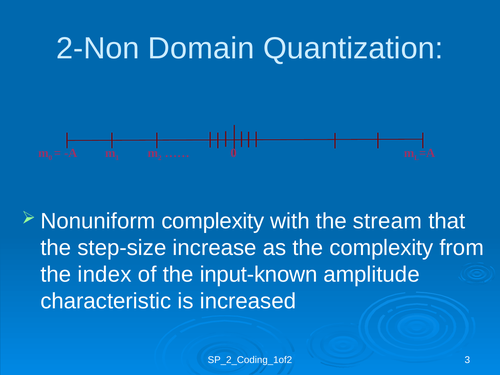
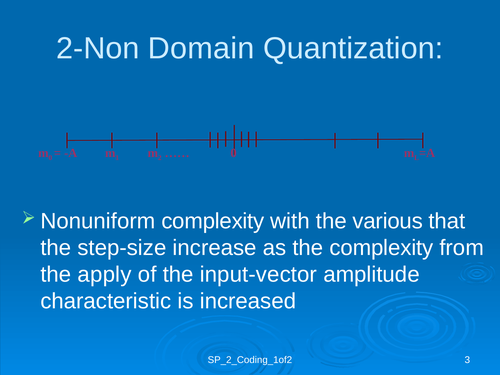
stream: stream -> various
index: index -> apply
input-known: input-known -> input-vector
